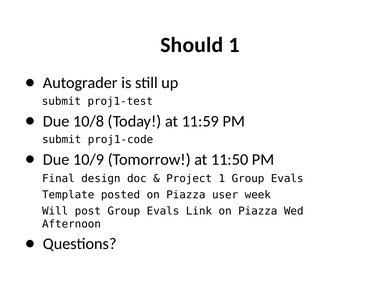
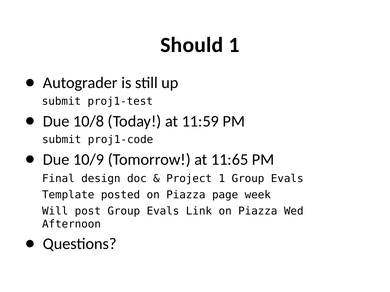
11:50: 11:50 -> 11:65
user: user -> page
